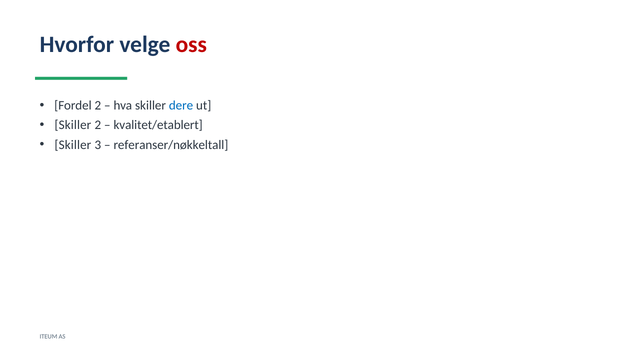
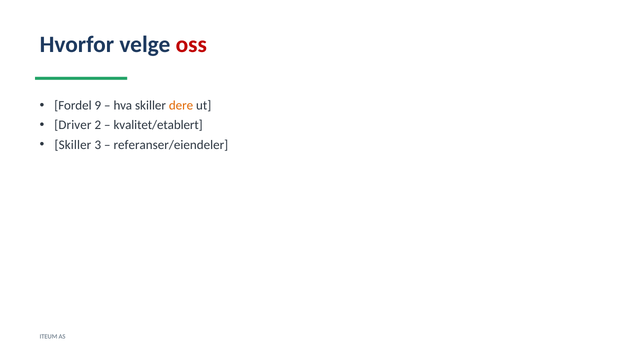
Fordel 2: 2 -> 9
dere colour: blue -> orange
Skiller at (73, 125): Skiller -> Driver
referanser/nøkkeltall: referanser/nøkkeltall -> referanser/eiendeler
